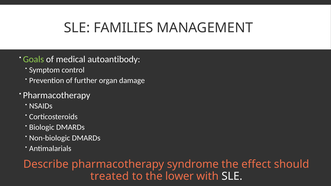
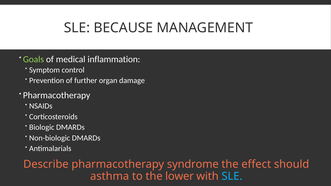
FAMILIES: FAMILIES -> BECAUSE
autoantibody: autoantibody -> inflammation
treated: treated -> asthma
SLE at (232, 176) colour: white -> light blue
